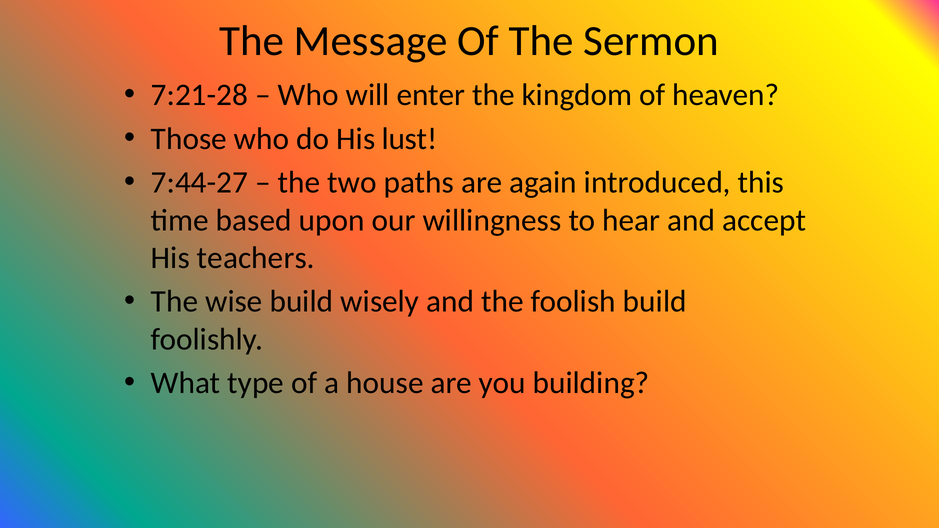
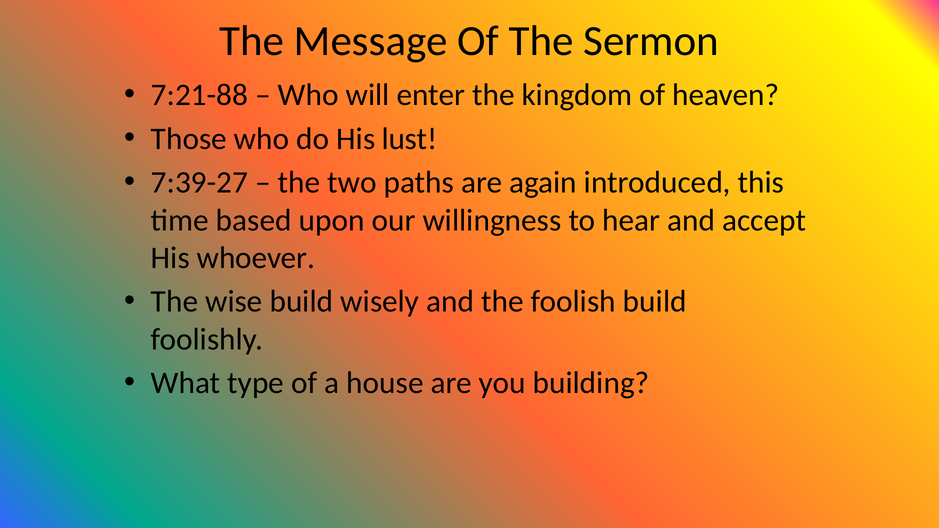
7:21-28: 7:21-28 -> 7:21-88
7:44-27: 7:44-27 -> 7:39-27
teachers: teachers -> whoever
